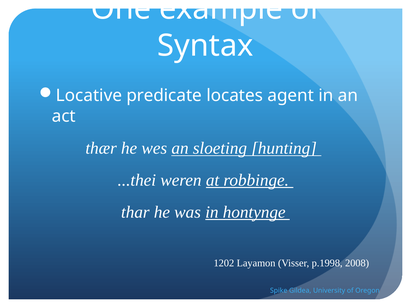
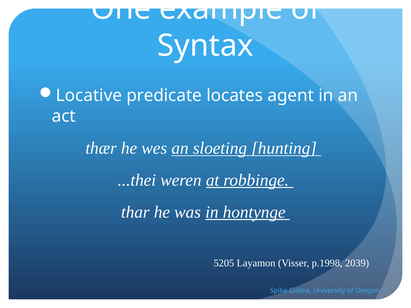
1202: 1202 -> 5205
2008: 2008 -> 2039
